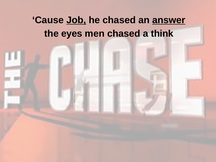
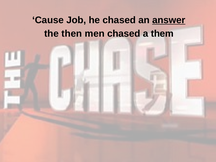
Job underline: present -> none
eyes: eyes -> then
think: think -> them
